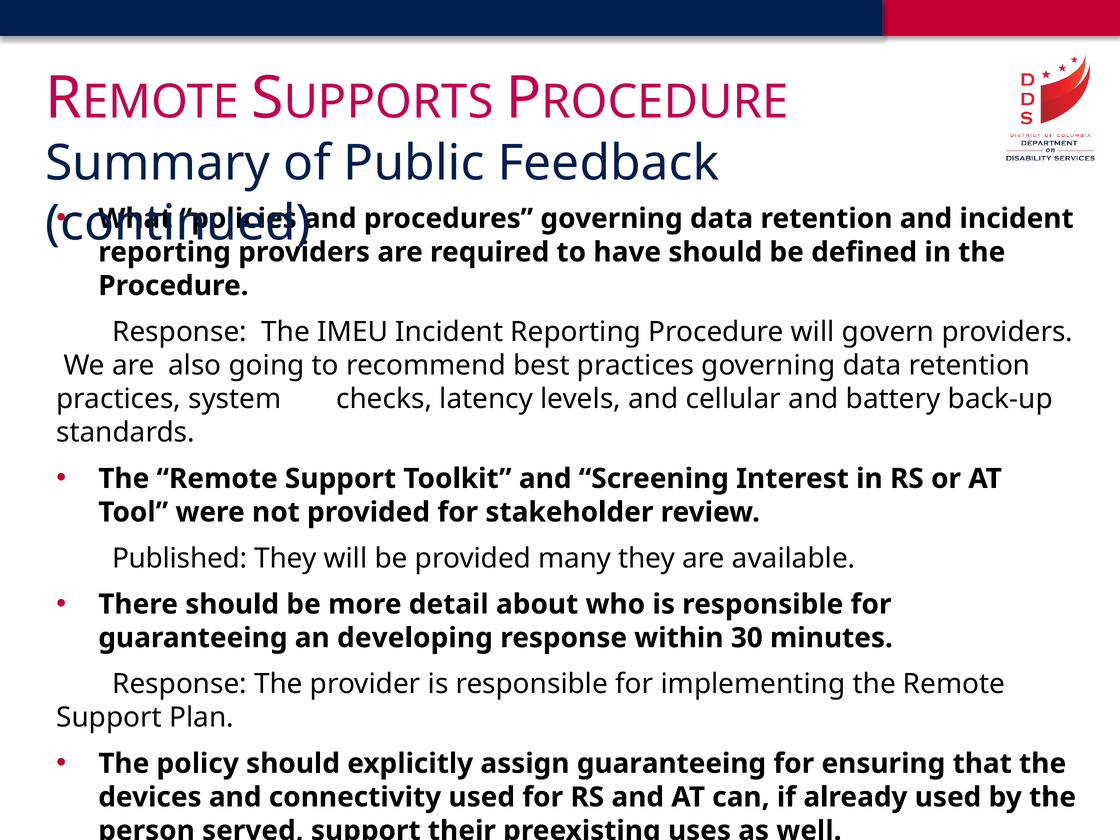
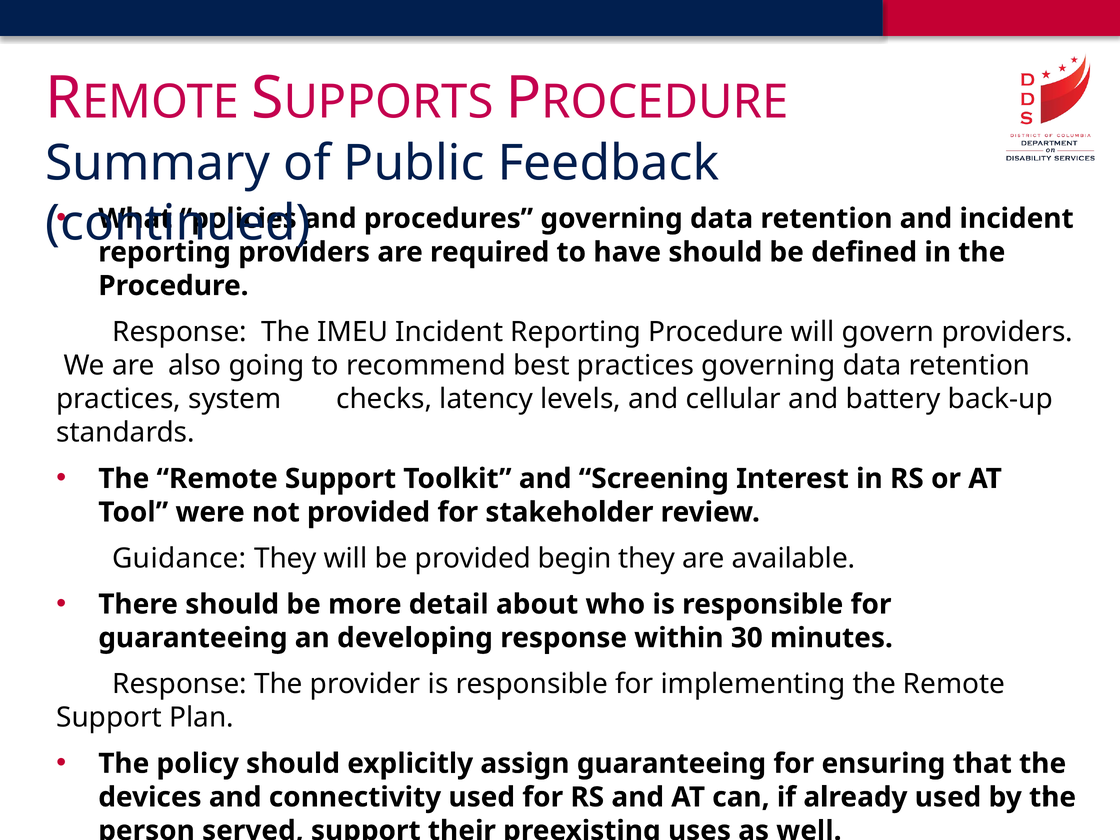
Published: Published -> Guidance
many: many -> begin
